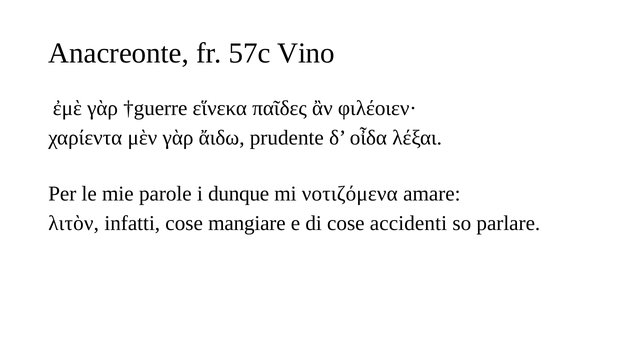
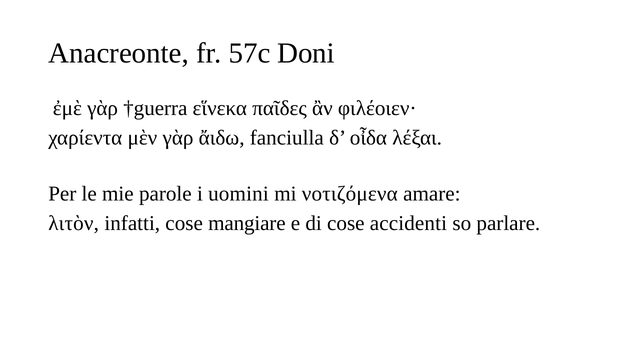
Vino: Vino -> Doni
†guerre: †guerre -> †guerra
prudente: prudente -> fanciulla
dunque: dunque -> uomini
